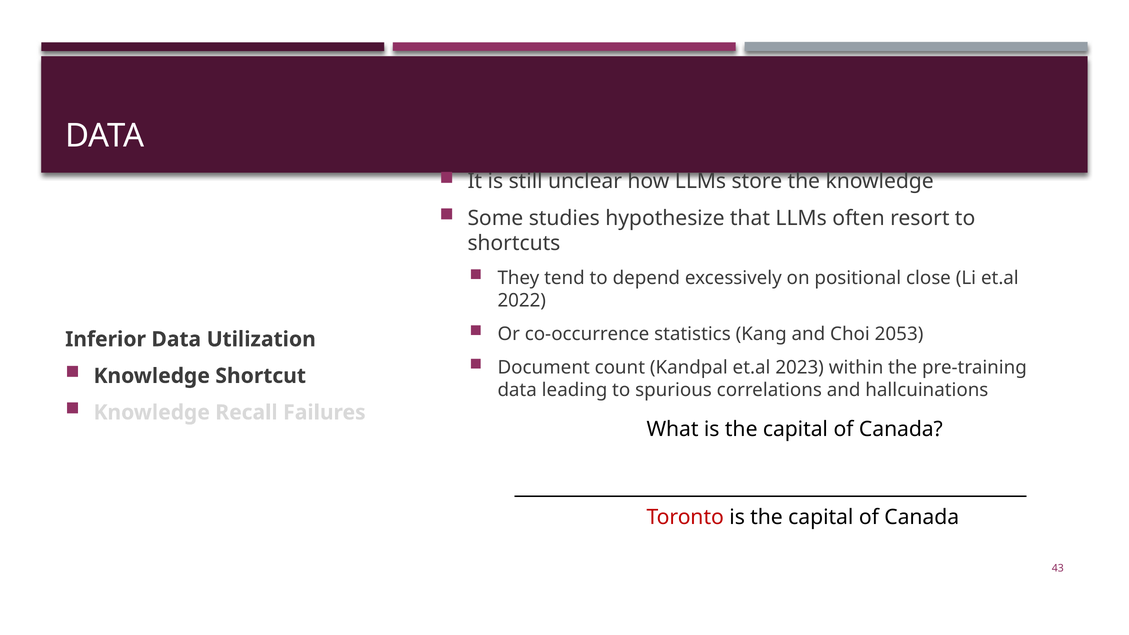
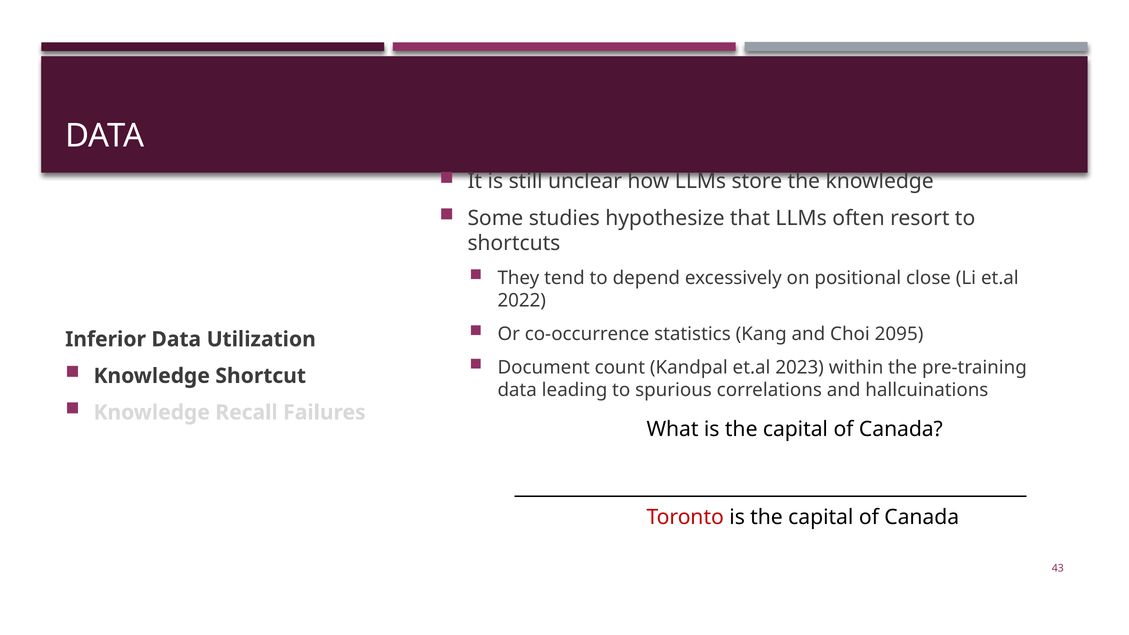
2053: 2053 -> 2095
